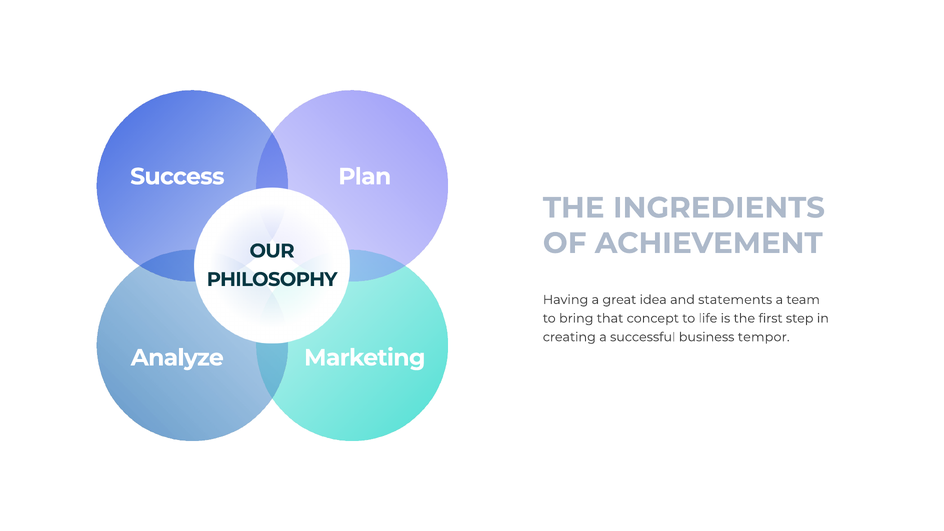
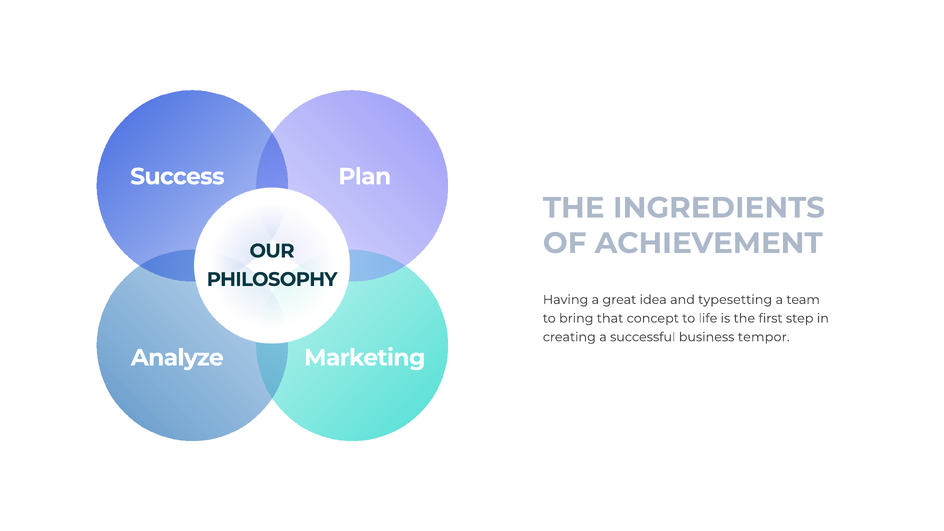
statements: statements -> typesetting
